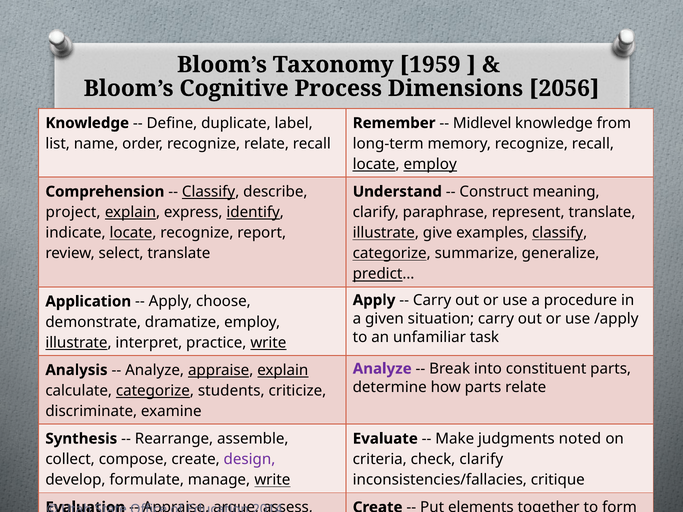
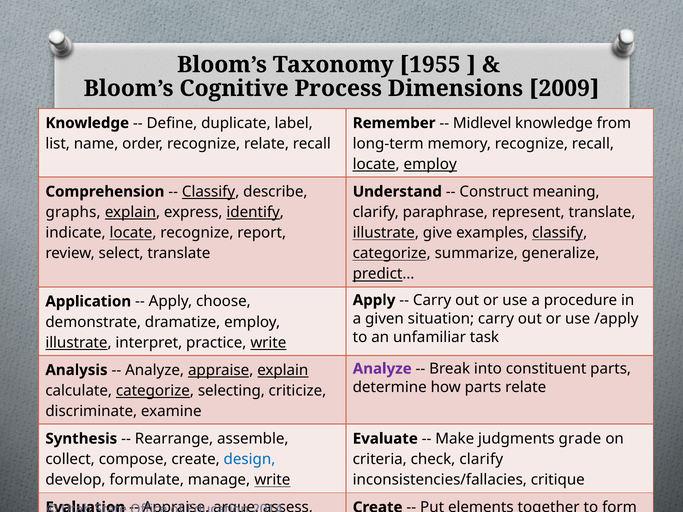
1959: 1959 -> 1955
2056: 2056 -> 2009
project: project -> graphs
students: students -> selecting
noted: noted -> grade
design colour: purple -> blue
